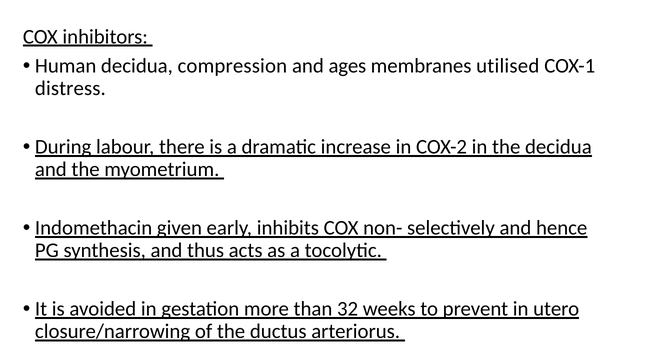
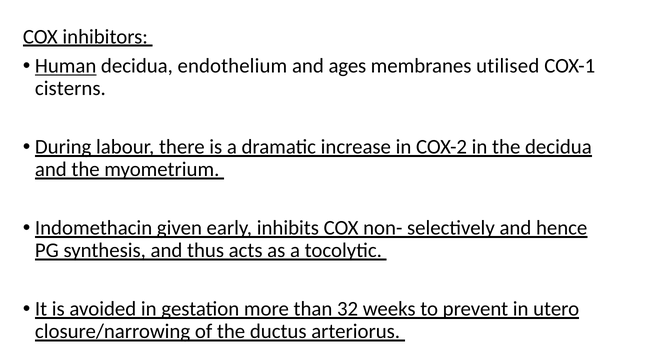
Human underline: none -> present
compression: compression -> endothelium
distress: distress -> cisterns
